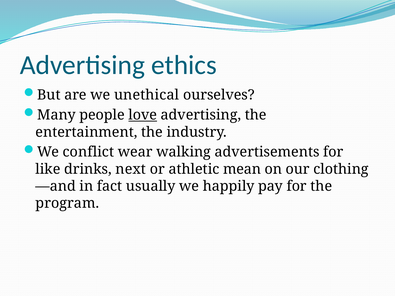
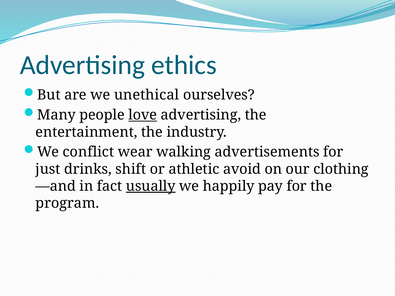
like: like -> just
next: next -> shift
mean: mean -> avoid
usually underline: none -> present
